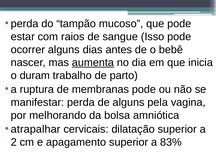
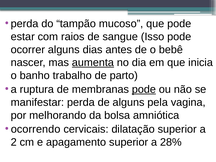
duram: duram -> banho
pode at (144, 89) underline: none -> present
atrapalhar: atrapalhar -> ocorrendo
83%: 83% -> 28%
